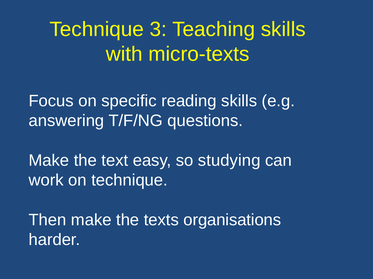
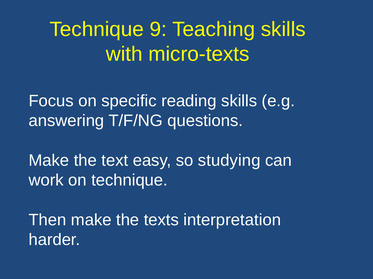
3: 3 -> 9
organisations: organisations -> interpretation
